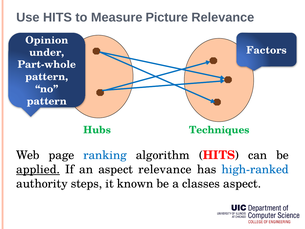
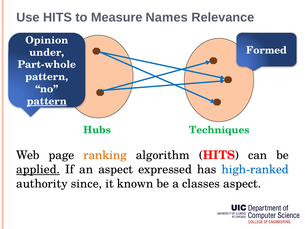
Picture: Picture -> Names
Factors: Factors -> Formed
pattern at (47, 101) underline: none -> present
ranking colour: blue -> orange
aspect relevance: relevance -> expressed
steps: steps -> since
